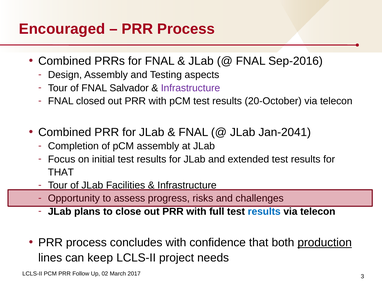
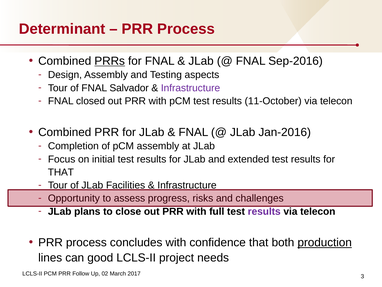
Encouraged: Encouraged -> Determinant
PRRs underline: none -> present
20-October: 20-October -> 11-October
Jan-2041: Jan-2041 -> Jan-2016
results at (264, 211) colour: blue -> purple
keep: keep -> good
